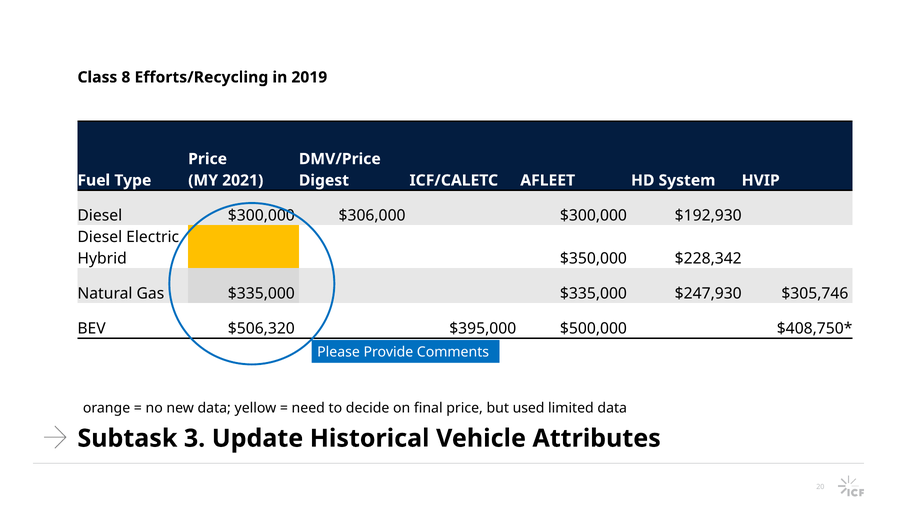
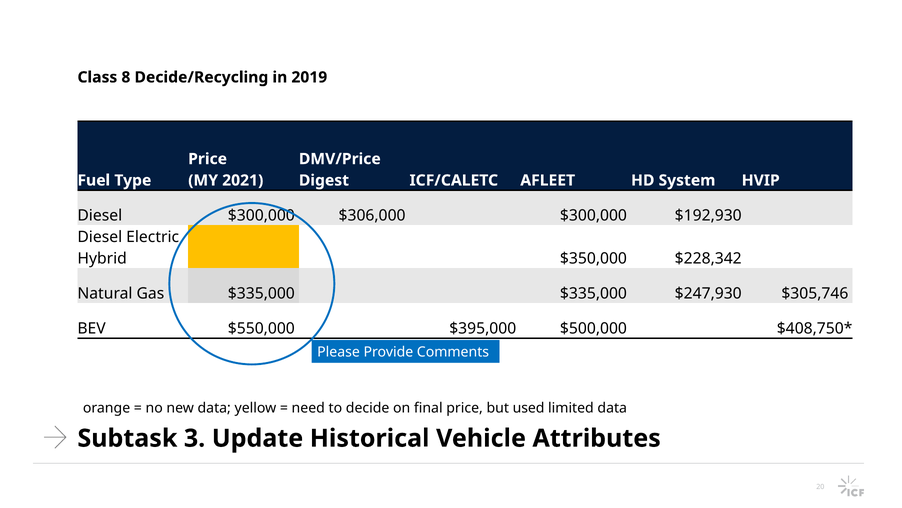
Efforts/Recycling: Efforts/Recycling -> Decide/Recycling
$506,320: $506,320 -> $550,000
